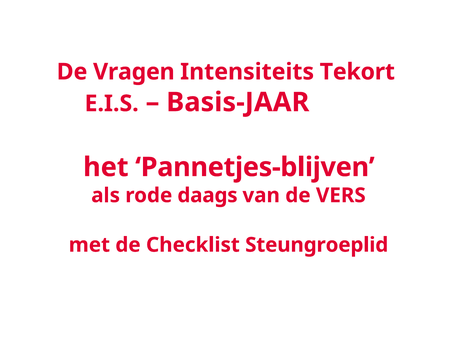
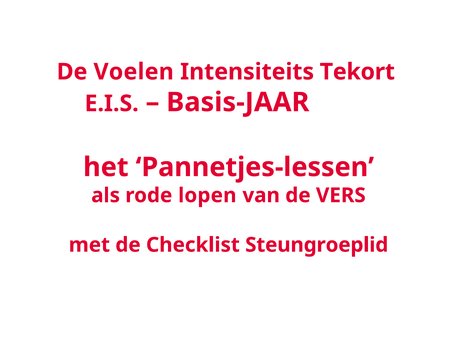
Vragen: Vragen -> Voelen
Pannetjes-blijven: Pannetjes-blijven -> Pannetjes-lessen
daags: daags -> lopen
